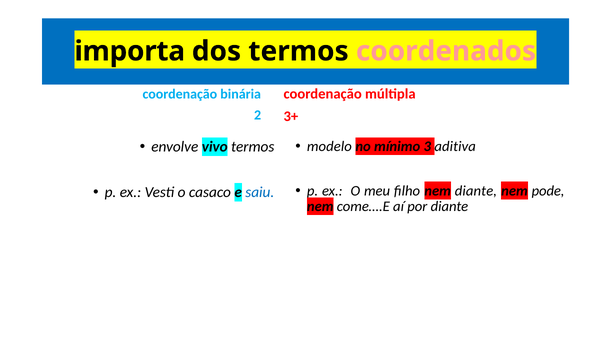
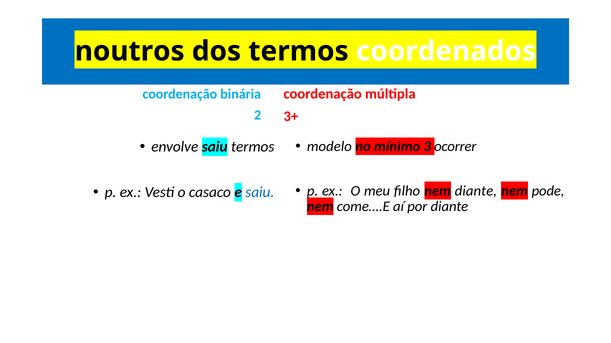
importa: importa -> noutros
coordenados colour: pink -> white
envolve vivo: vivo -> saiu
aditiva: aditiva -> ocorrer
